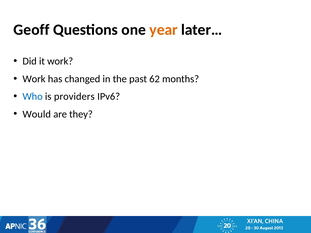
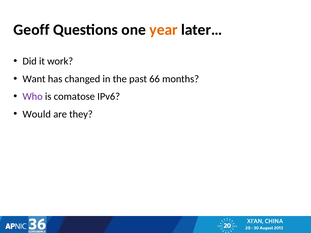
Work at (34, 79): Work -> Want
62: 62 -> 66
Who colour: blue -> purple
providers: providers -> comatose
